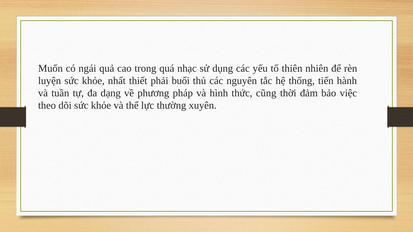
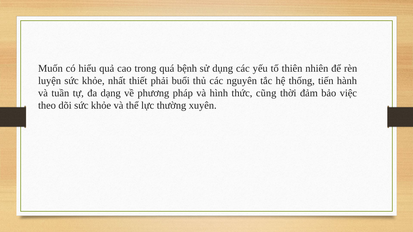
ngái: ngái -> hiểu
nhạc: nhạc -> bệnh
